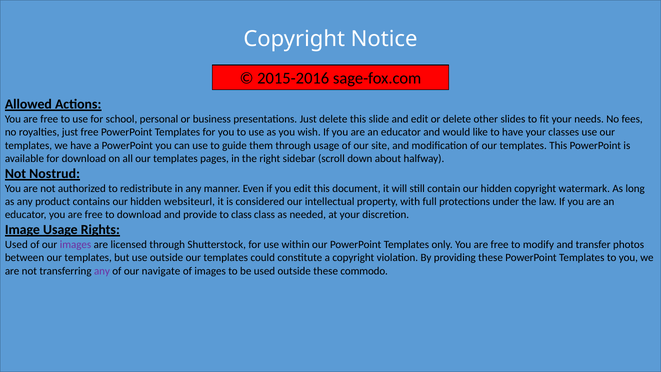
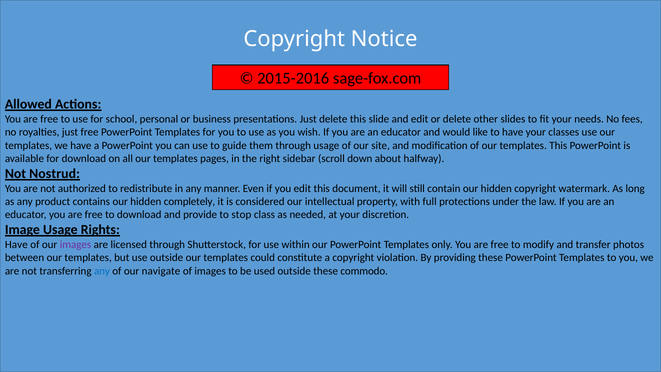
websiteurl: websiteurl -> completely
to class: class -> stop
Used at (16, 244): Used -> Have
any at (102, 271) colour: purple -> blue
